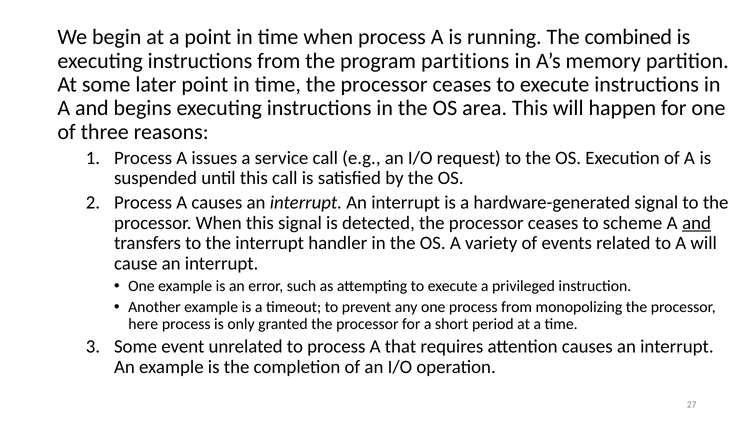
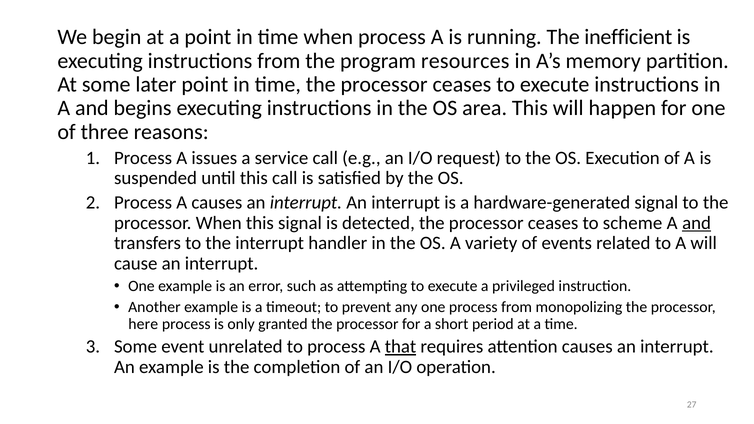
combined: combined -> inefficient
partitions: partitions -> resources
that underline: none -> present
